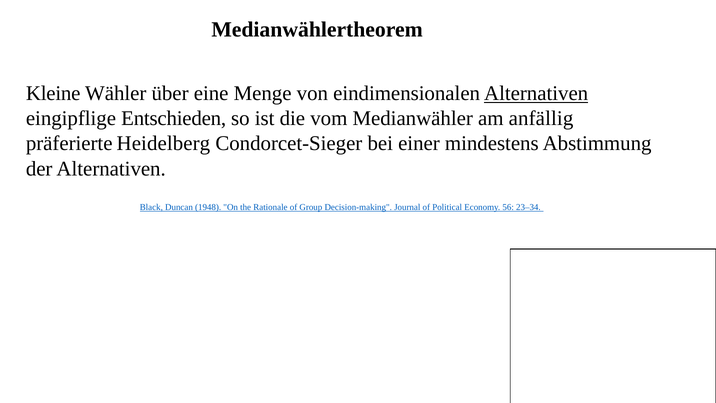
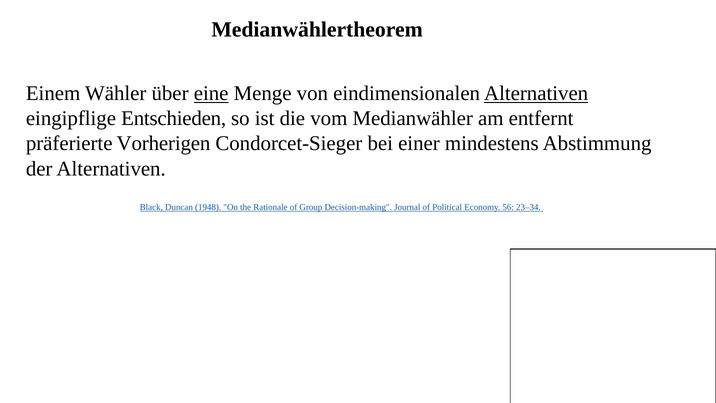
Kleine: Kleine -> Einem
eine underline: none -> present
anfällig: anfällig -> entfernt
Heidelberg: Heidelberg -> Vorherigen
